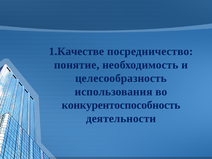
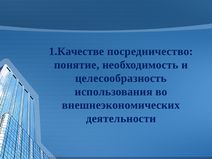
конкурентоспособность: конкурентоспособность -> внешнеэкономических
